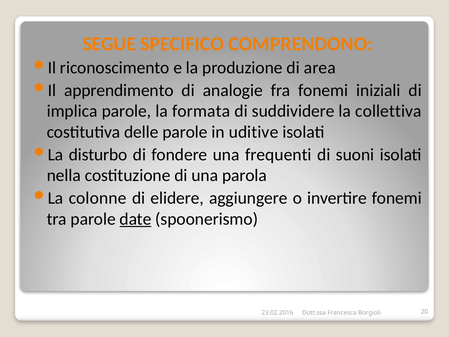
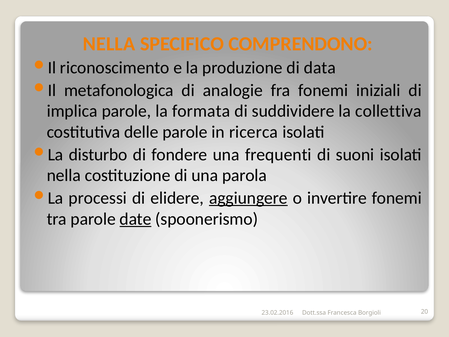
SEGUE at (109, 44): SEGUE -> NELLA
area: area -> data
apprendimento: apprendimento -> metafonologica
uditive: uditive -> ricerca
colonne: colonne -> processi
aggiungere underline: none -> present
